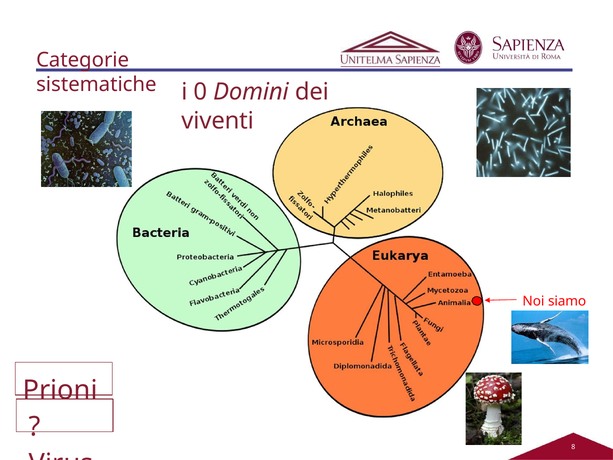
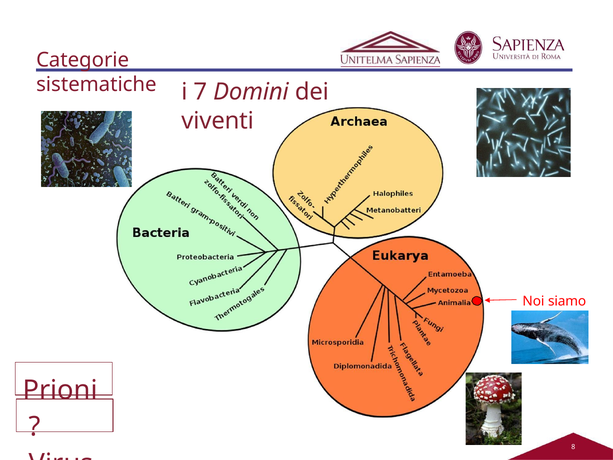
0: 0 -> 7
